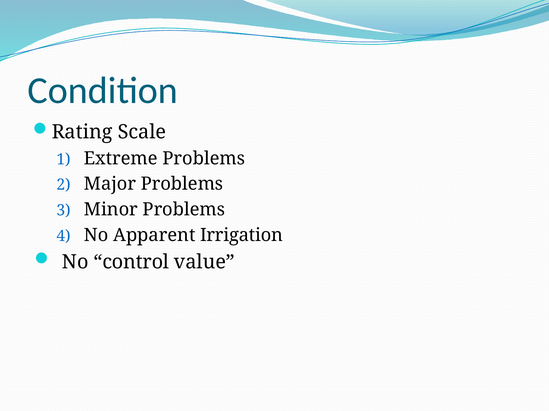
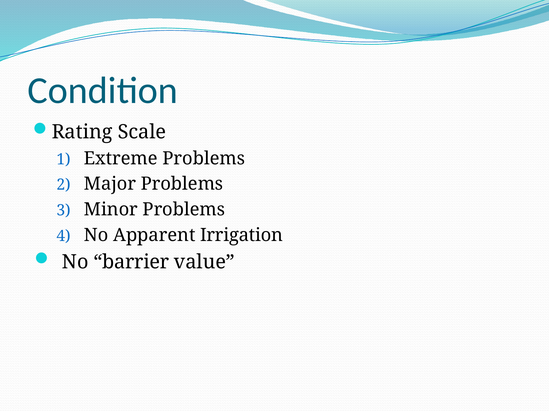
control: control -> barrier
